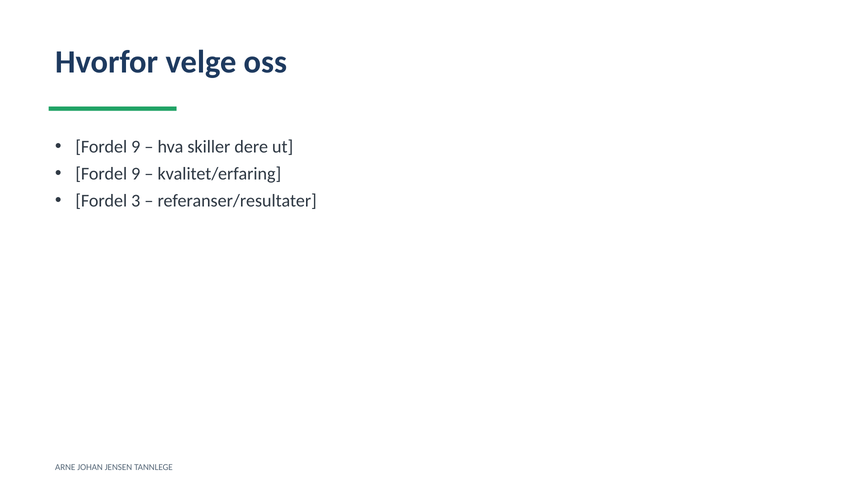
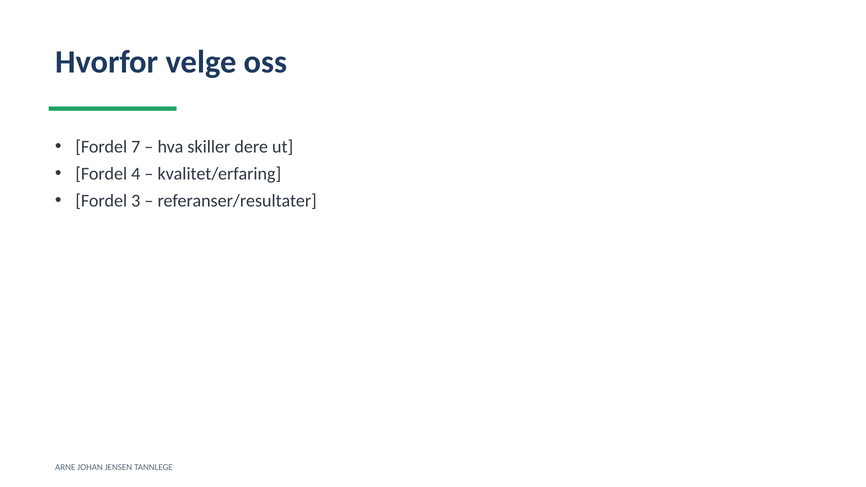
9 at (136, 147): 9 -> 7
9 at (136, 174): 9 -> 4
